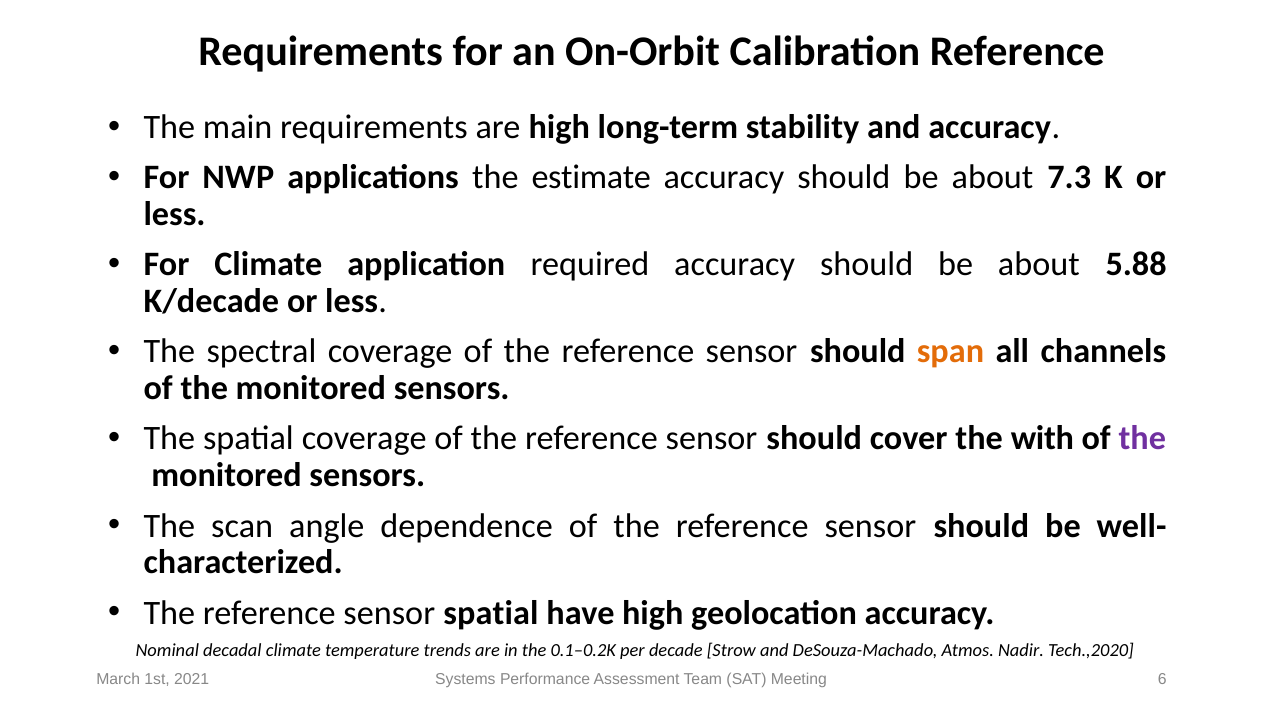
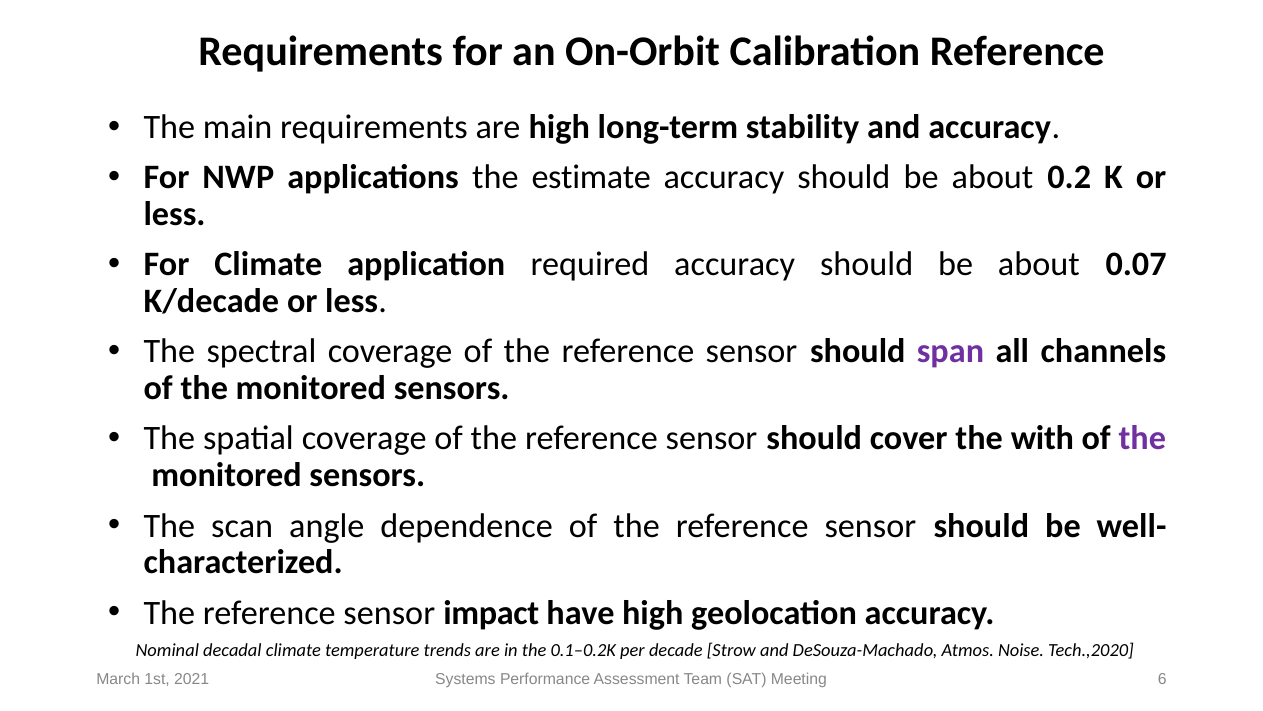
7.3: 7.3 -> 0.2
5.88: 5.88 -> 0.07
span colour: orange -> purple
sensor spatial: spatial -> impact
Nadir: Nadir -> Noise
